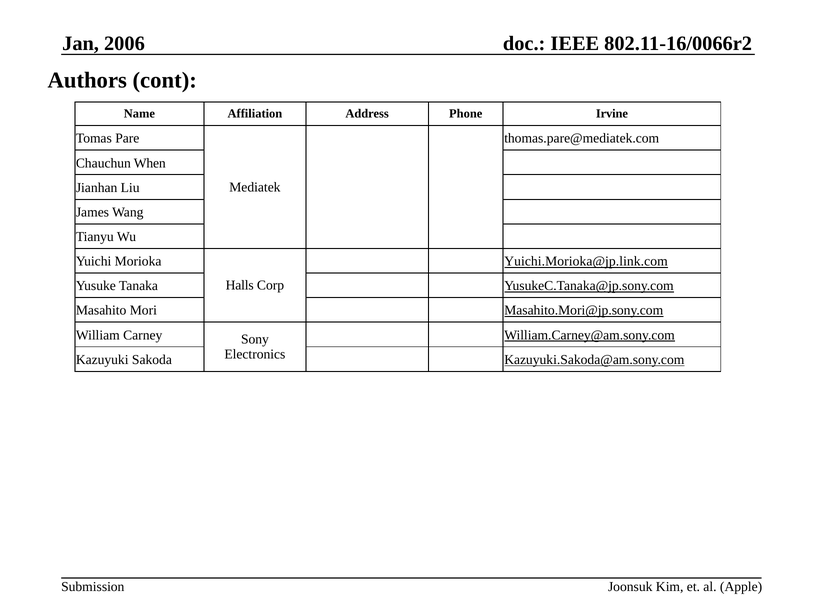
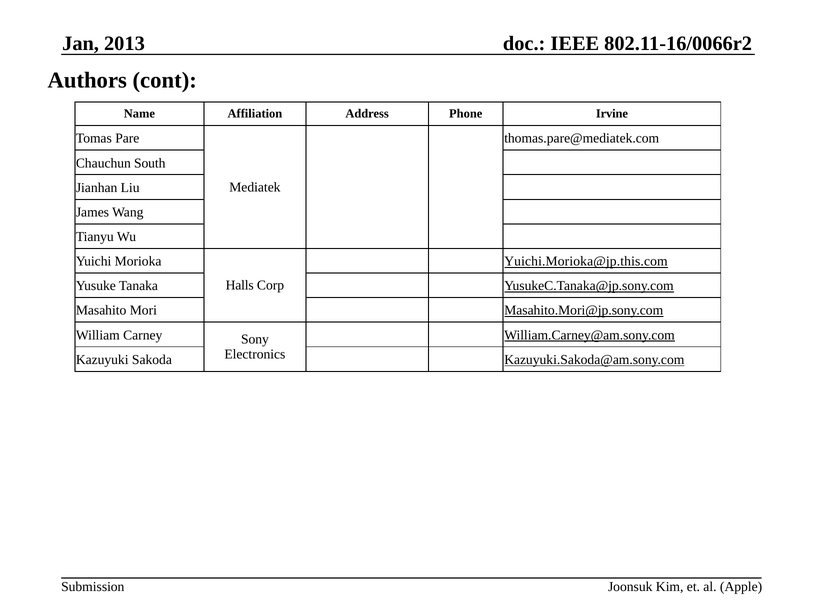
2006: 2006 -> 2013
When: When -> South
Yuichi.Morioka@jp.link.com: Yuichi.Morioka@jp.link.com -> Yuichi.Morioka@jp.this.com
